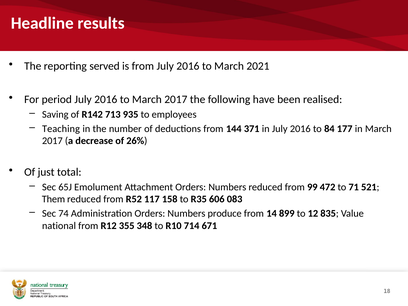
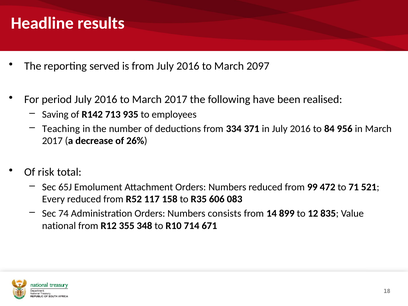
2021: 2021 -> 2097
144: 144 -> 334
177: 177 -> 956
just: just -> risk
Them: Them -> Every
produce: produce -> consists
